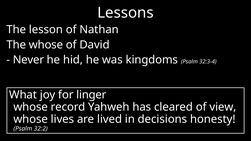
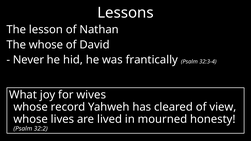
kingdoms: kingdoms -> frantically
linger: linger -> wives
decisions: decisions -> mourned
